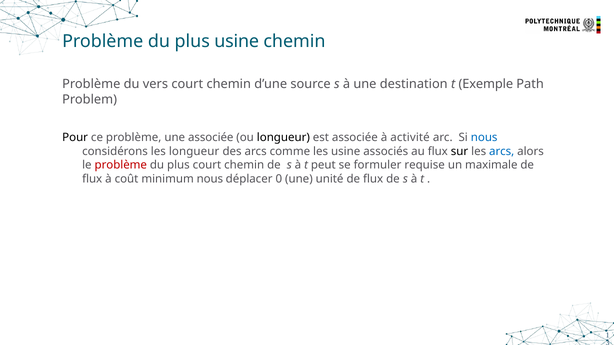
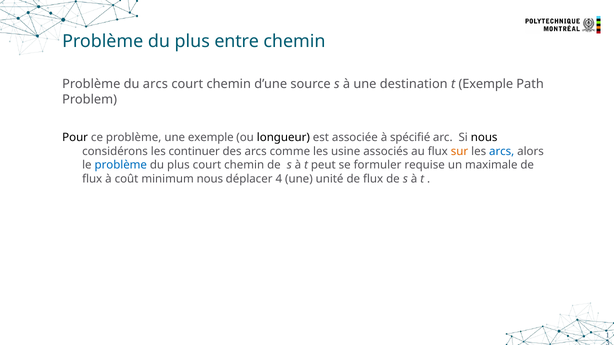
plus usine: usine -> entre
du vers: vers -> arcs
une associée: associée -> exemple
activité: activité -> spécifié
nous at (484, 138) colour: blue -> black
les longueur: longueur -> continuer
sur colour: black -> orange
problème at (121, 165) colour: red -> blue
0: 0 -> 4
